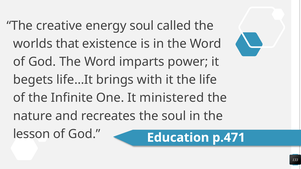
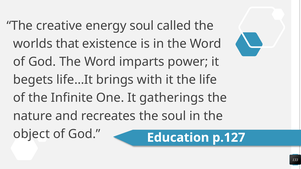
ministered: ministered -> gatherings
lesson: lesson -> object
p.471: p.471 -> p.127
